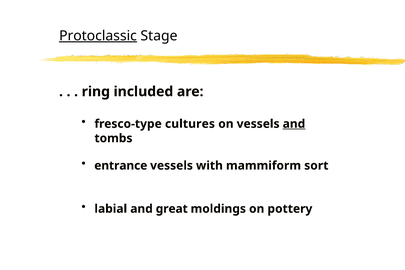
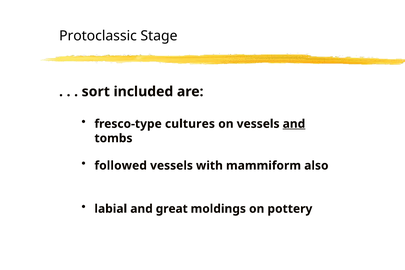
Protoclassic underline: present -> none
ring: ring -> sort
entrance: entrance -> followed
sort: sort -> also
